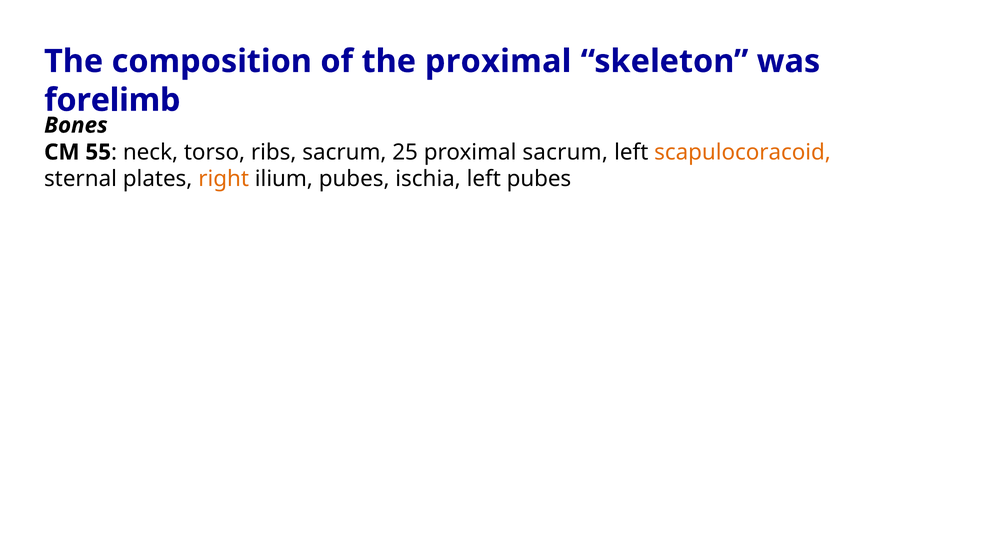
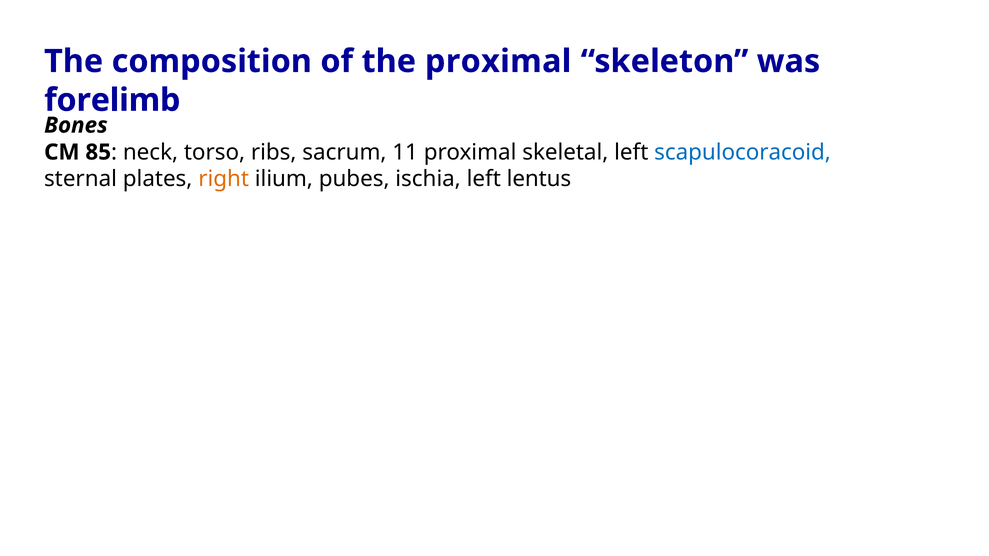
55: 55 -> 85
25: 25 -> 11
proximal sacrum: sacrum -> skeletal
scapulocoracoid colour: orange -> blue
left pubes: pubes -> lentus
